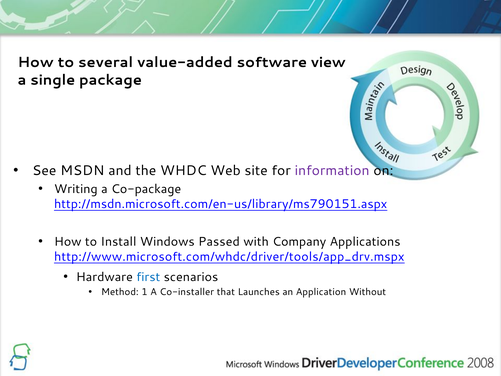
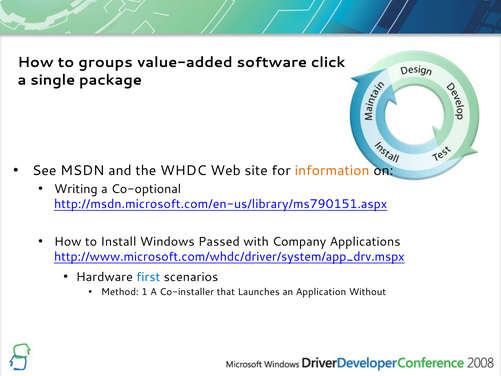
several: several -> groups
view: view -> click
information colour: purple -> orange
Co-package: Co-package -> Co-optional
http://www.microsoft.com/whdc/driver/tools/app_drv.mspx: http://www.microsoft.com/whdc/driver/tools/app_drv.mspx -> http://www.microsoft.com/whdc/driver/system/app_drv.mspx
